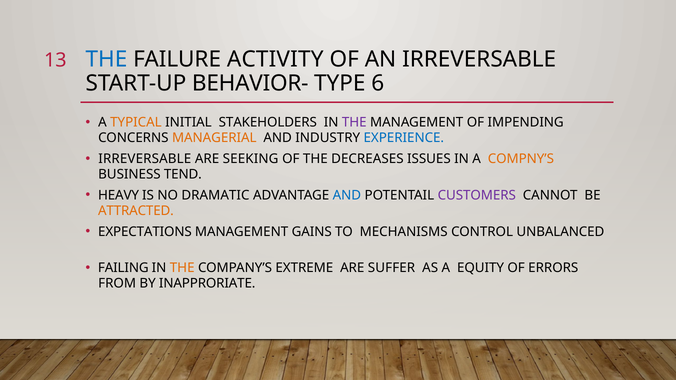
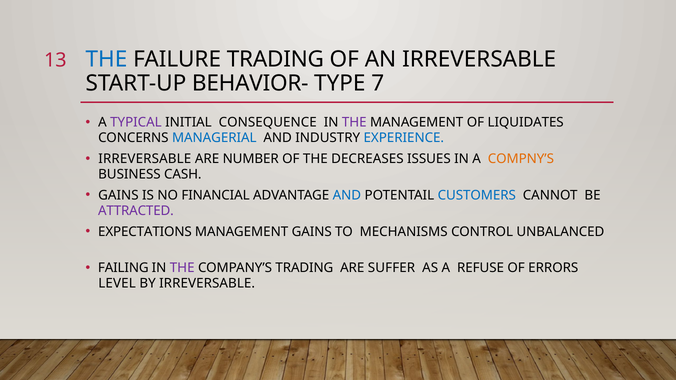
FAILURE ACTIVITY: ACTIVITY -> TRADING
6: 6 -> 7
TYPICAL colour: orange -> purple
STAKEHOLDERS: STAKEHOLDERS -> CONSEQUENCE
IMPENDING: IMPENDING -> LIQUIDATES
MANAGERIAL colour: orange -> blue
SEEKING: SEEKING -> NUMBER
TEND: TEND -> CASH
HEAVY at (119, 195): HEAVY -> GAINS
DRAMATIC: DRAMATIC -> FINANCIAL
CUSTOMERS colour: purple -> blue
ATTRACTED colour: orange -> purple
THE at (182, 268) colour: orange -> purple
COMPANY’S EXTREME: EXTREME -> TRADING
EQUITY: EQUITY -> REFUSE
FROM: FROM -> LEVEL
BY INAPPRORIATE: INAPPRORIATE -> IRREVERSABLE
